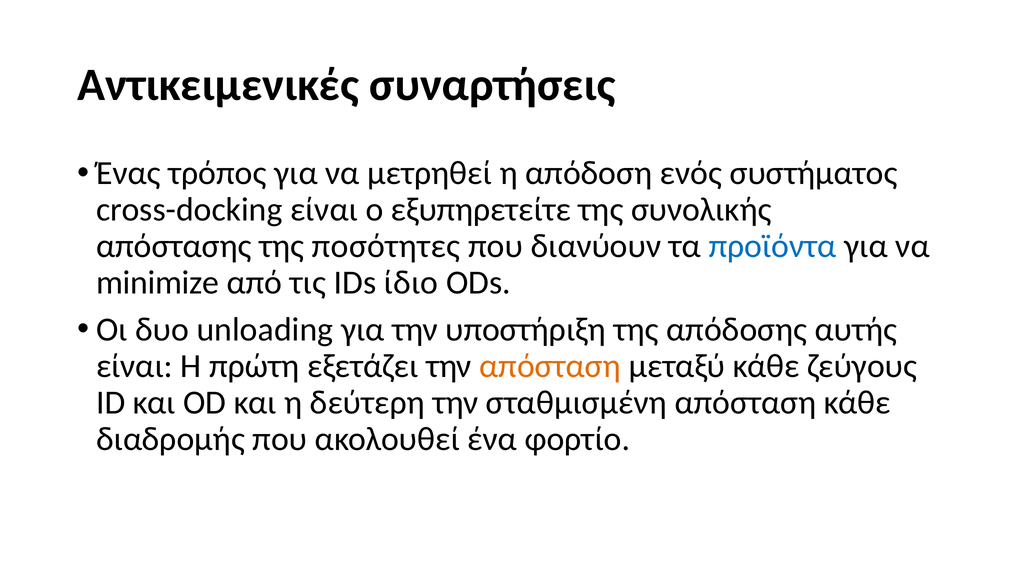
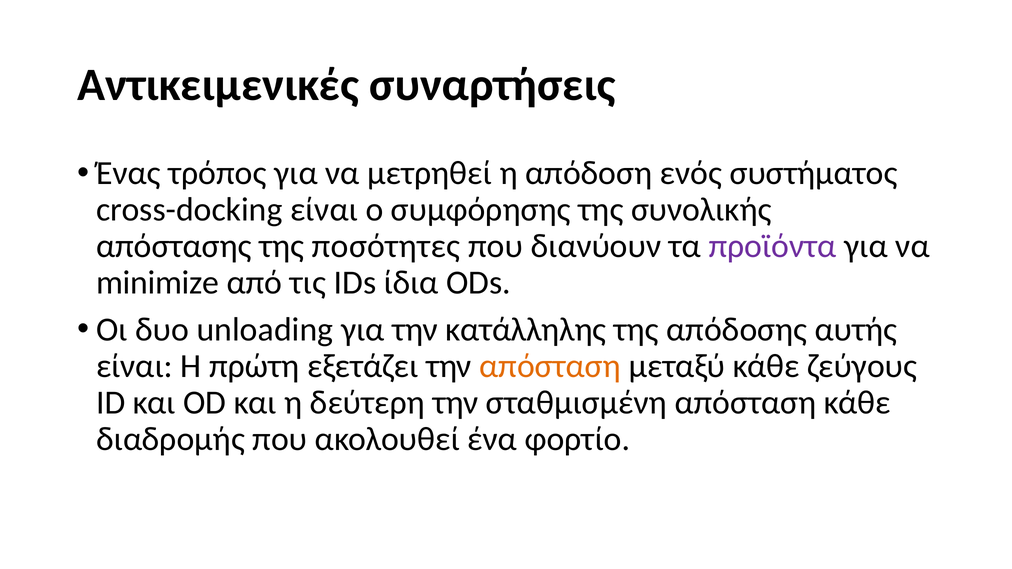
εξυπηρετείτε: εξυπηρετείτε -> συμφόρησης
προϊόντα colour: blue -> purple
ίδιο: ίδιο -> ίδια
υποστήριξη: υποστήριξη -> κατάλληλης
